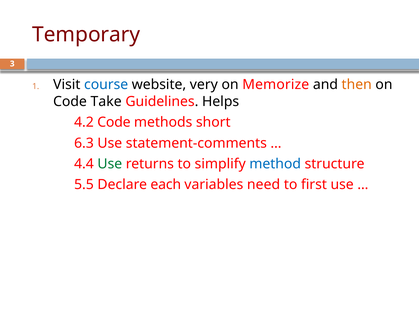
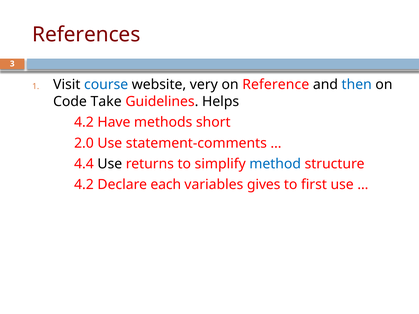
Temporary: Temporary -> References
Memorize: Memorize -> Reference
then colour: orange -> blue
4.2 Code: Code -> Have
6.3: 6.3 -> 2.0
Use at (110, 164) colour: green -> black
5.5 at (84, 185): 5.5 -> 4.2
need: need -> gives
